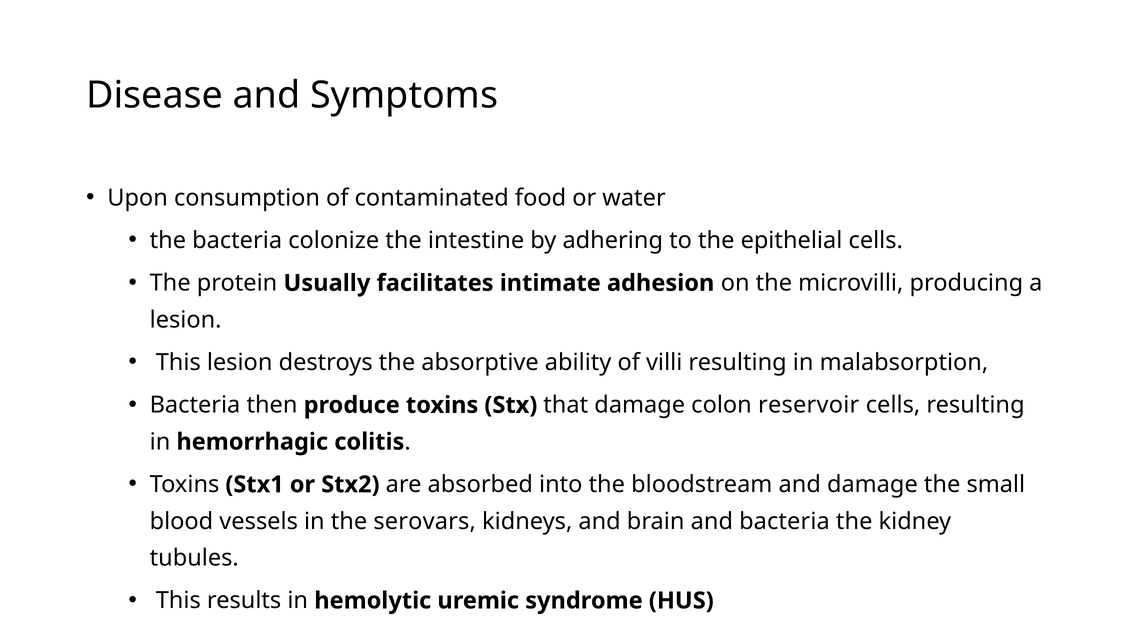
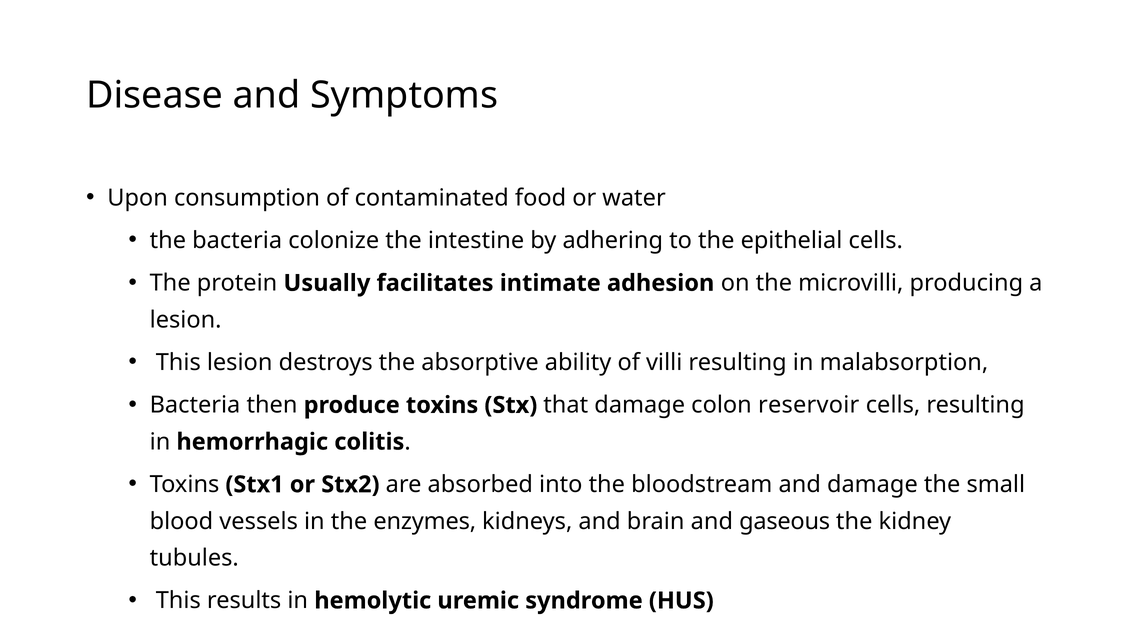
serovars: serovars -> enzymes
and bacteria: bacteria -> gaseous
